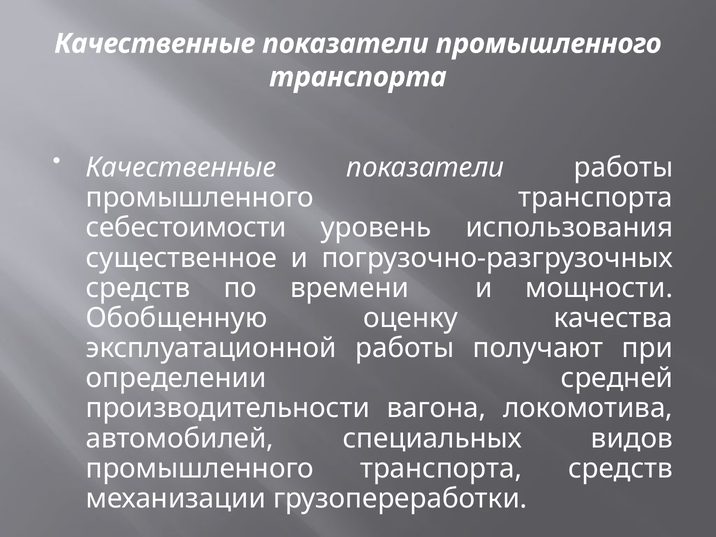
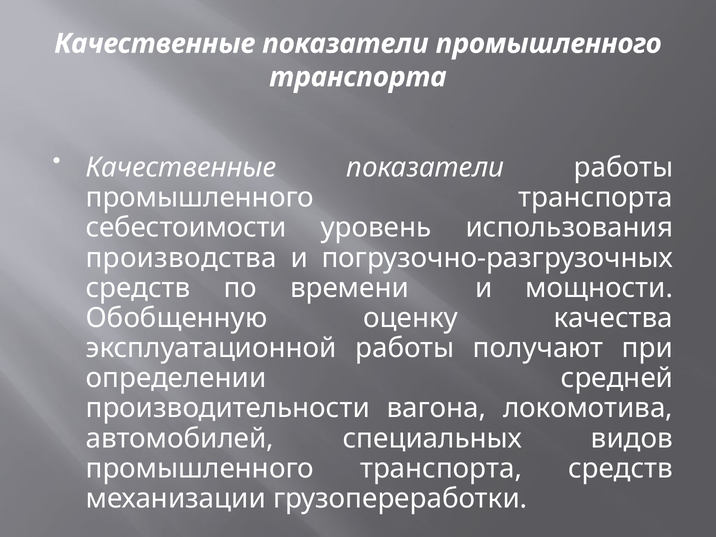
существенное: существенное -> производства
